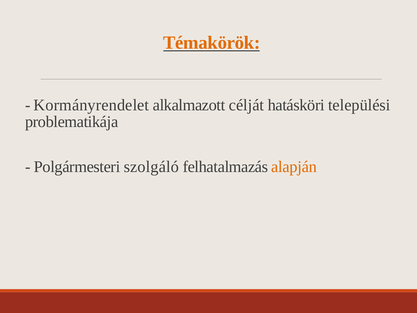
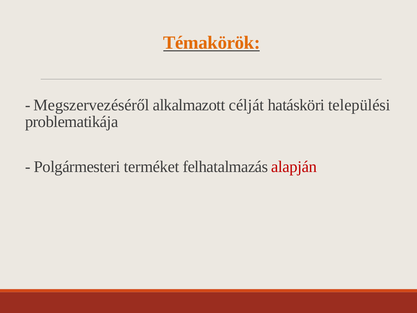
Kormányrendelet: Kormányrendelet -> Megszervezéséről
szolgáló: szolgáló -> terméket
alapján colour: orange -> red
